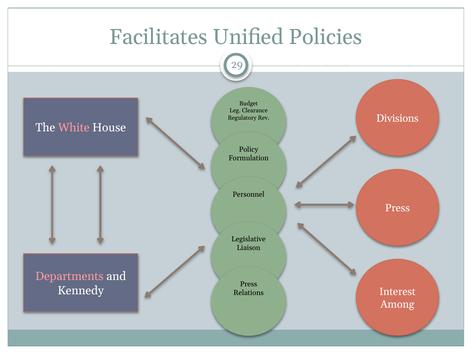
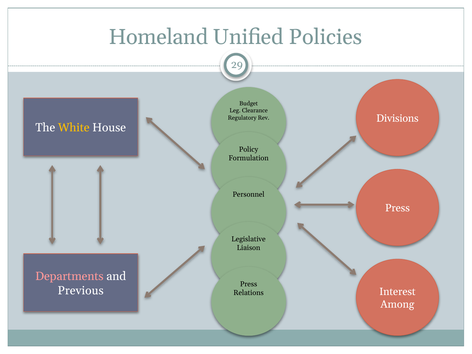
Facilitates: Facilitates -> Homeland
White colour: pink -> yellow
Kennedy: Kennedy -> Previous
